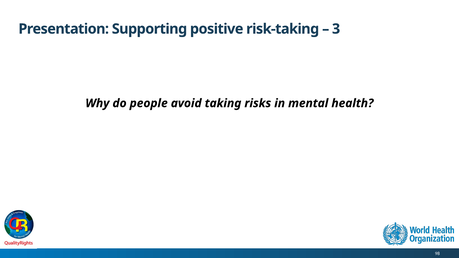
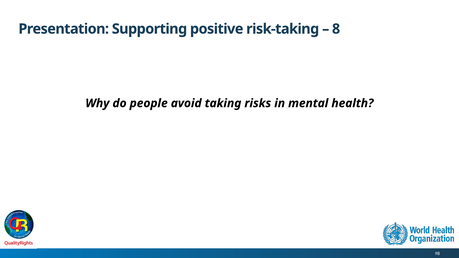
3: 3 -> 8
